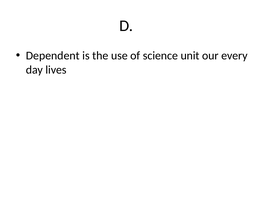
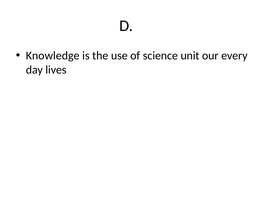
Dependent: Dependent -> Knowledge
